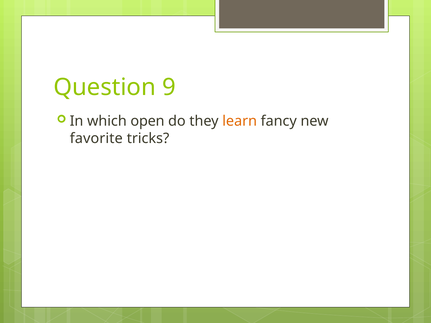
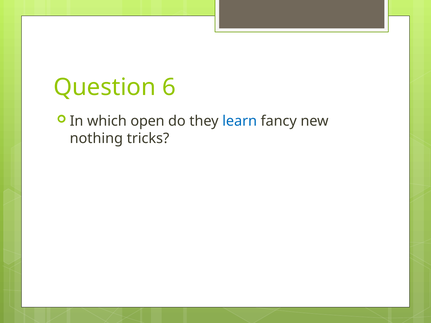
9: 9 -> 6
learn colour: orange -> blue
favorite: favorite -> nothing
